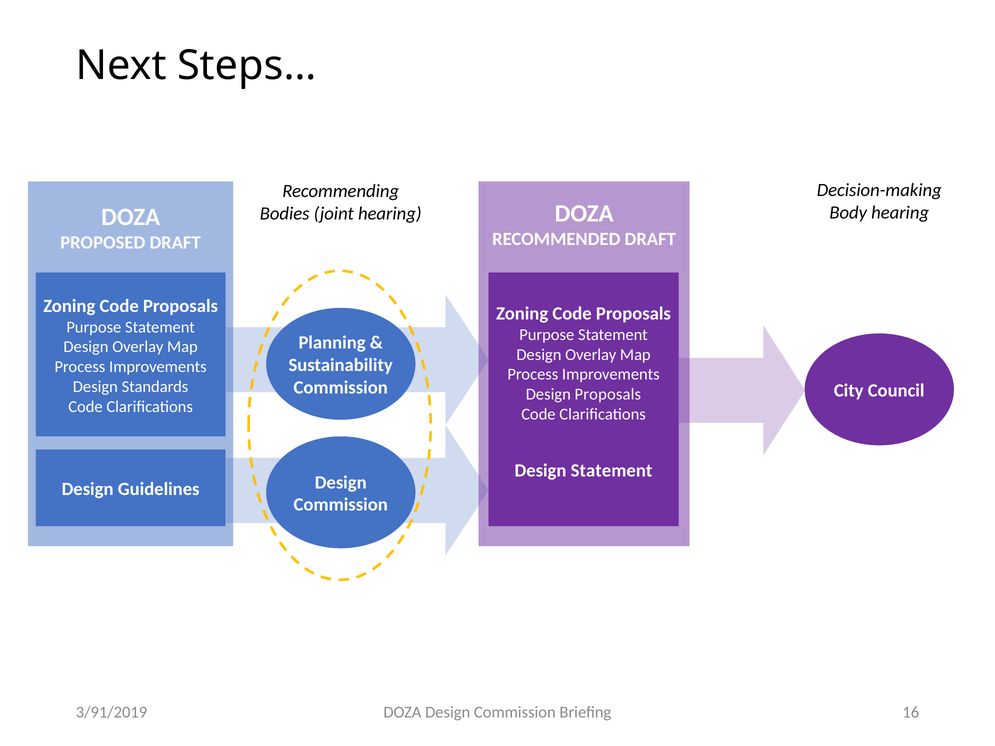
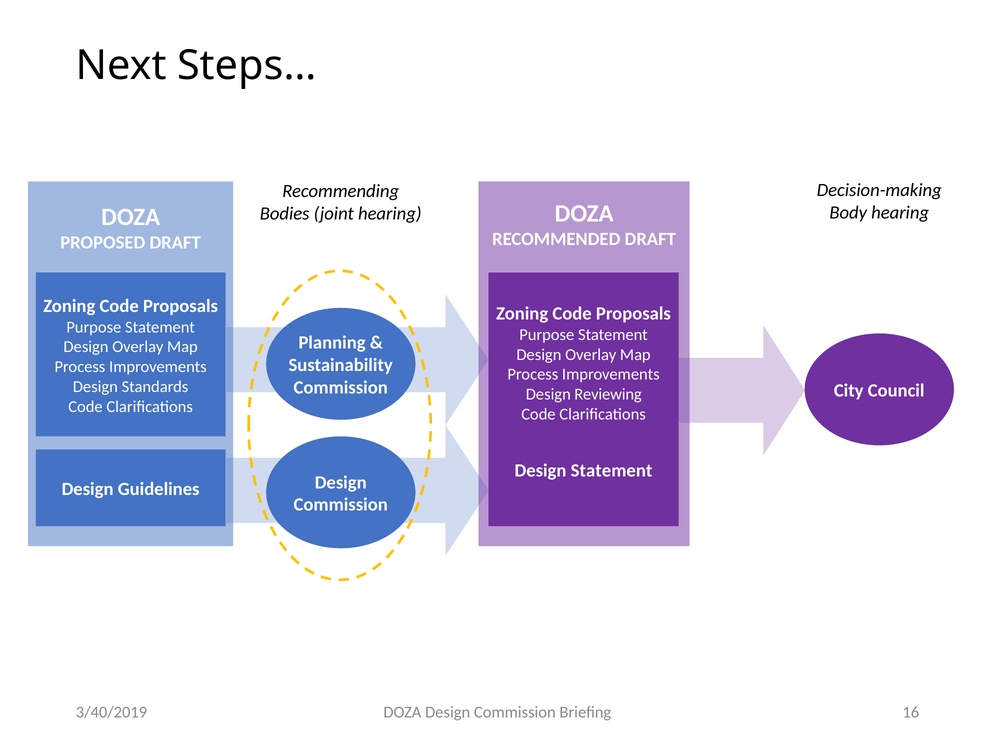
Design Proposals: Proposals -> Reviewing
3/91/2019: 3/91/2019 -> 3/40/2019
